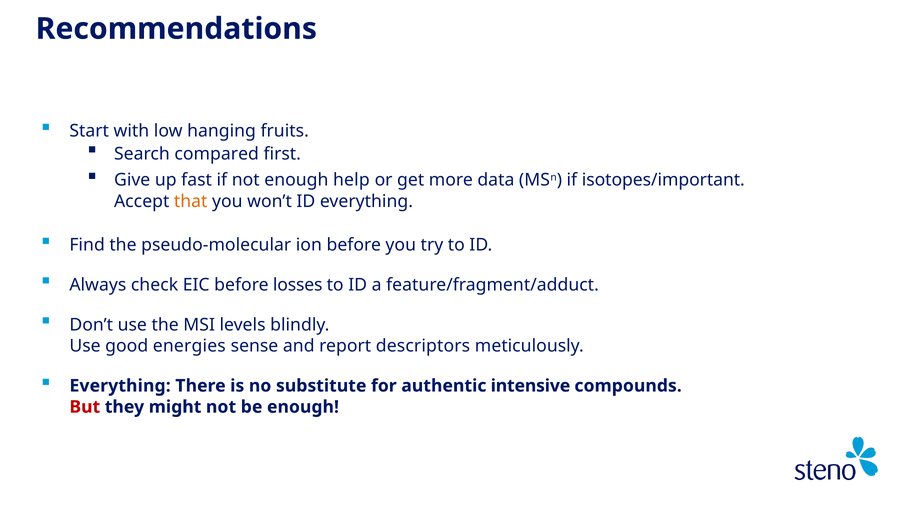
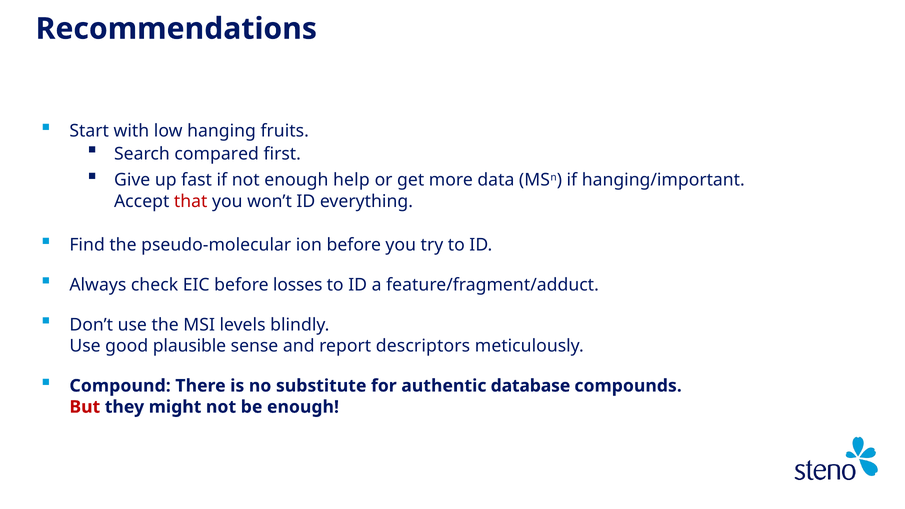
isotopes/important: isotopes/important -> hanging/important
that colour: orange -> red
energies: energies -> plausible
Everything at (120, 386): Everything -> Compound
intensive: intensive -> database
